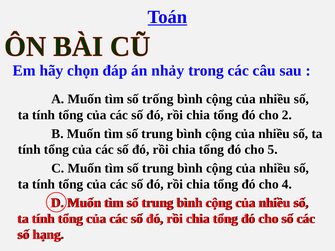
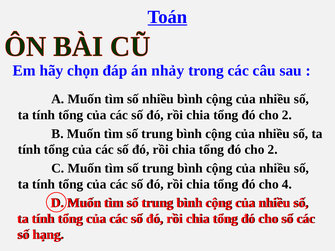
số trống: trống -> nhiều
5 at (273, 150): 5 -> 2
